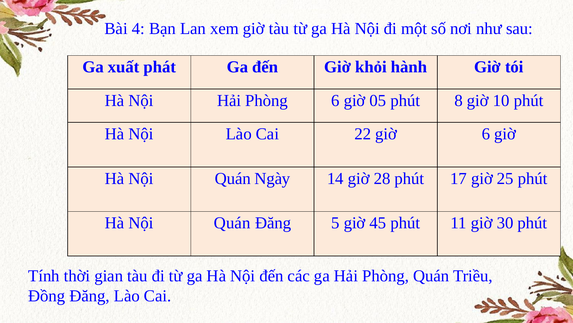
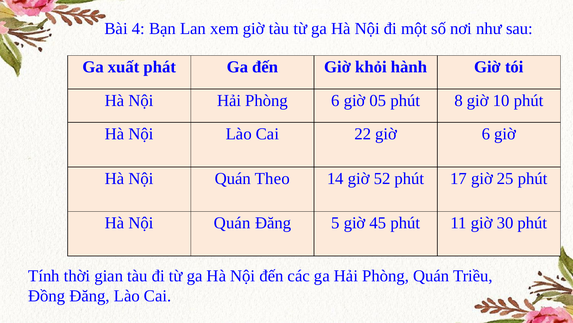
Ngày: Ngày -> Theo
28: 28 -> 52
